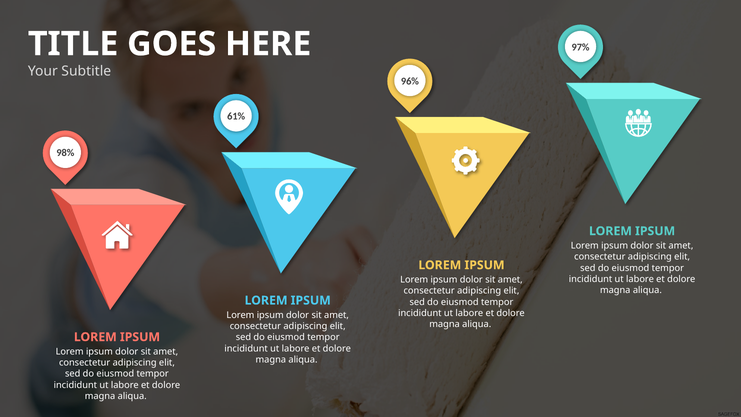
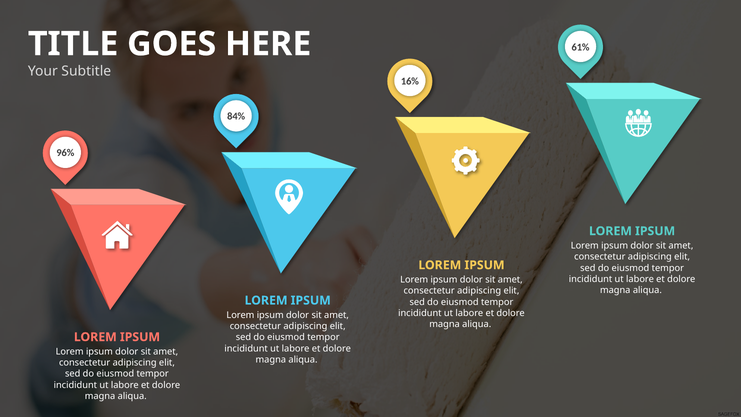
97%: 97% -> 61%
96%: 96% -> 16%
61%: 61% -> 84%
98%: 98% -> 96%
